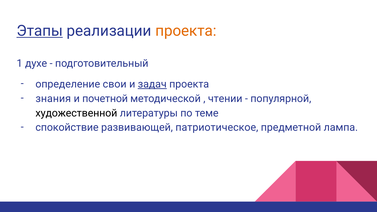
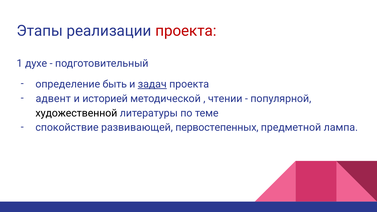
Этапы underline: present -> none
проекта at (186, 31) colour: orange -> red
свои: свои -> быть
знания: знания -> адвент
почетной: почетной -> историей
патриотическое: патриотическое -> первостепенных
